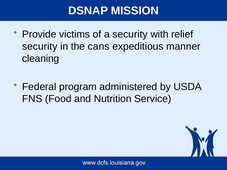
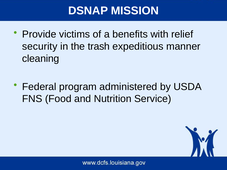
a security: security -> benefits
cans: cans -> trash
